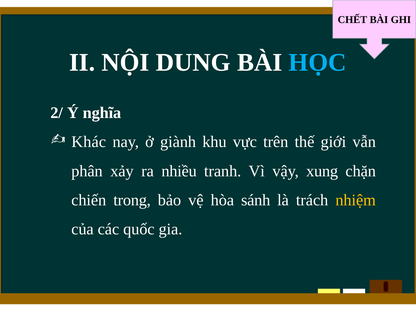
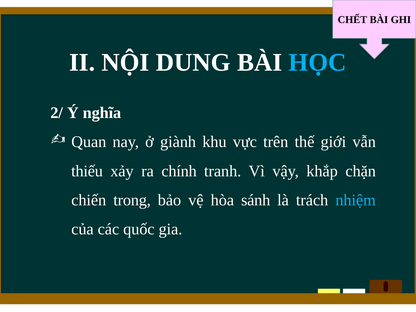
Khác: Khác -> Quan
phân: phân -> thiếu
nhiều: nhiều -> chính
xung: xung -> khắp
nhiệm colour: yellow -> light blue
